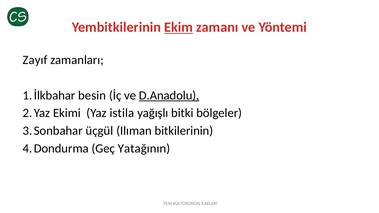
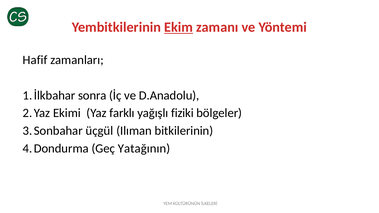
Zayıf: Zayıf -> Hafif
besin: besin -> sonra
D.Anadolu underline: present -> none
istila: istila -> farklı
bitki: bitki -> fiziki
